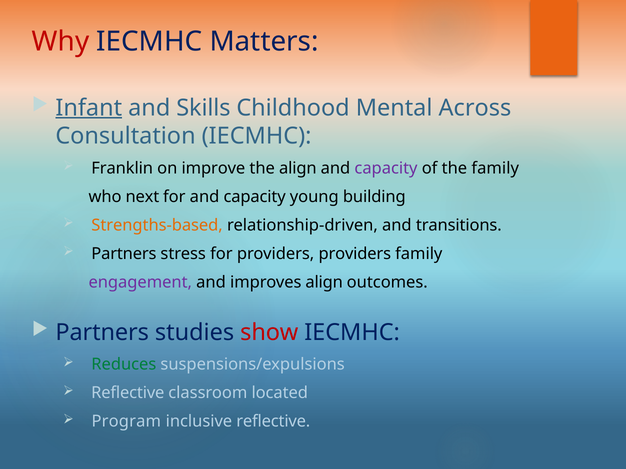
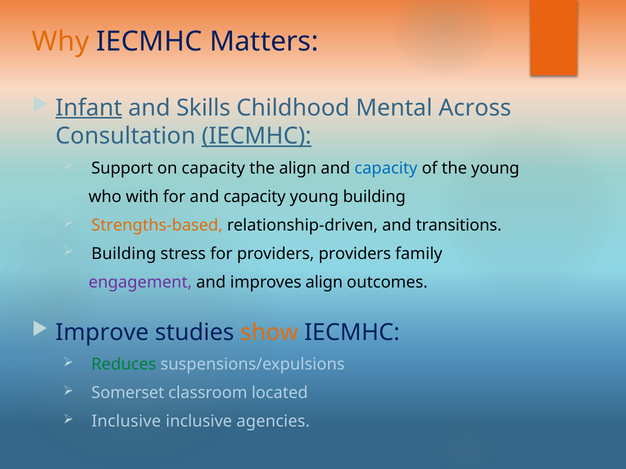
Why colour: red -> orange
IECMHC at (257, 136) underline: none -> present
Franklin: Franklin -> Support
on improve: improve -> capacity
capacity at (386, 168) colour: purple -> blue
the family: family -> young
next: next -> with
Partners at (124, 254): Partners -> Building
Partners at (102, 333): Partners -> Improve
show colour: red -> orange
Reflective at (128, 393): Reflective -> Somerset
Program at (126, 422): Program -> Inclusive
inclusive reflective: reflective -> agencies
